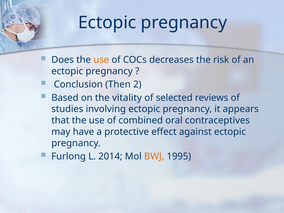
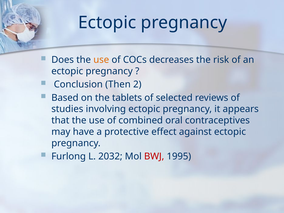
vitality: vitality -> tablets
2014: 2014 -> 2032
BWJ colour: orange -> red
